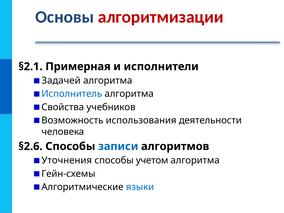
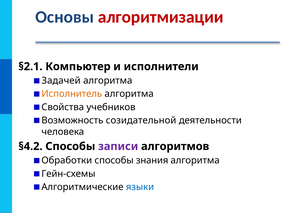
Примерная: Примерная -> Компьютер
Исполнитель colour: blue -> orange
использования: использования -> созидательной
§2.6: §2.6 -> §4.2
записи colour: blue -> purple
Уточнения: Уточнения -> Обработки
учетом: учетом -> знания
